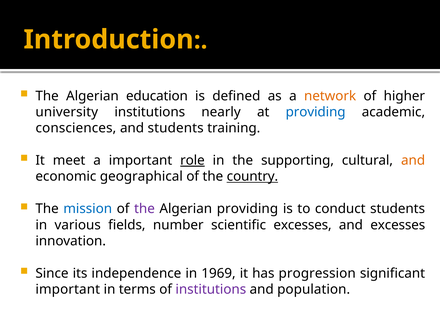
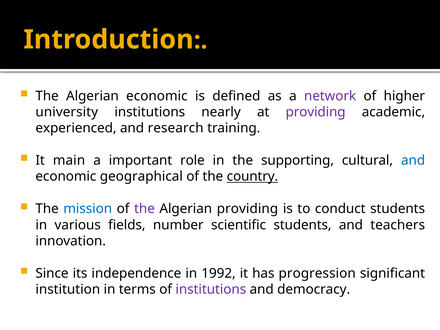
Algerian education: education -> economic
network colour: orange -> purple
providing at (316, 112) colour: blue -> purple
consciences: consciences -> experienced
and students: students -> research
meet: meet -> main
role underline: present -> none
and at (413, 160) colour: orange -> blue
scientific excesses: excesses -> students
and excesses: excesses -> teachers
1969: 1969 -> 1992
important at (68, 289): important -> institution
population: population -> democracy
